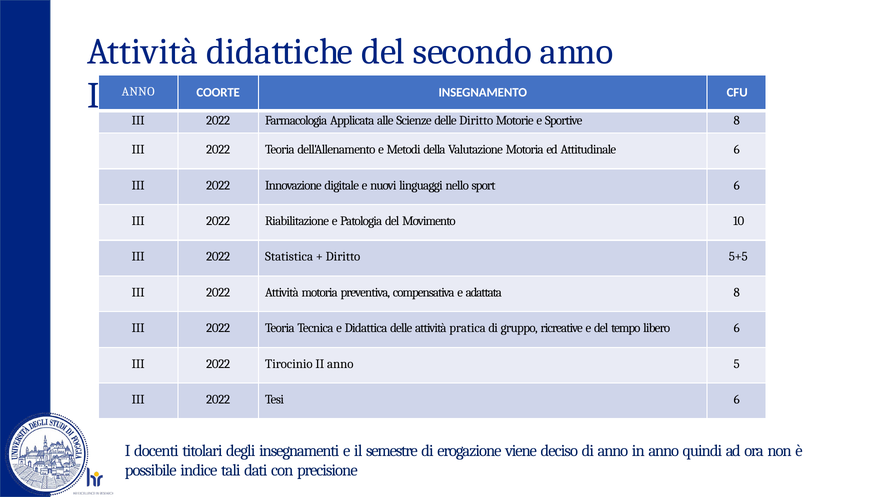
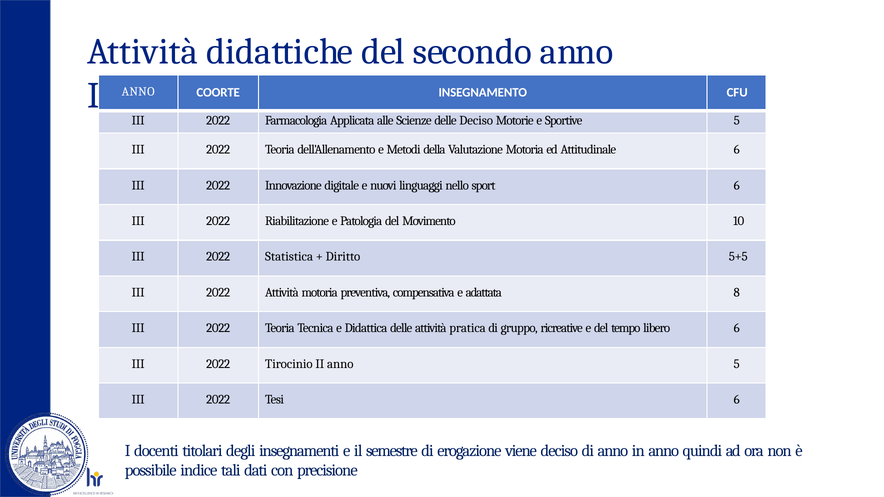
delle Diritto: Diritto -> Deciso
Sportive 8: 8 -> 5
